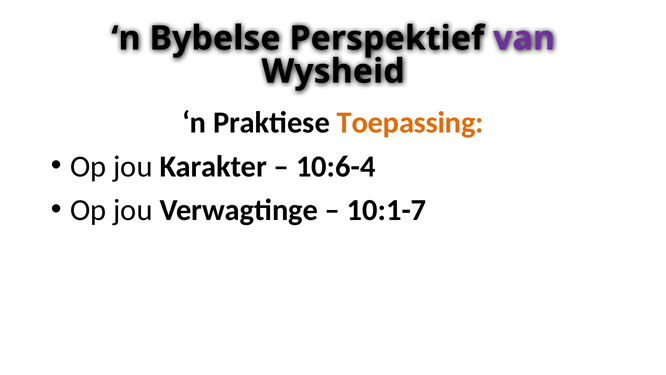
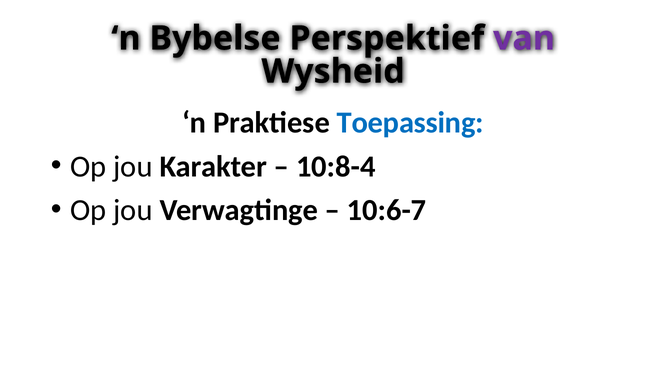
Toepassing colour: orange -> blue
10:6-4: 10:6-4 -> 10:8-4
10:1-7: 10:1-7 -> 10:6-7
